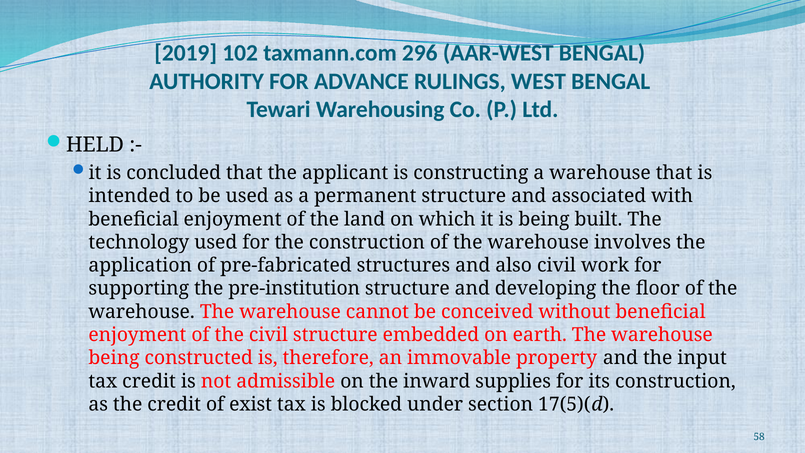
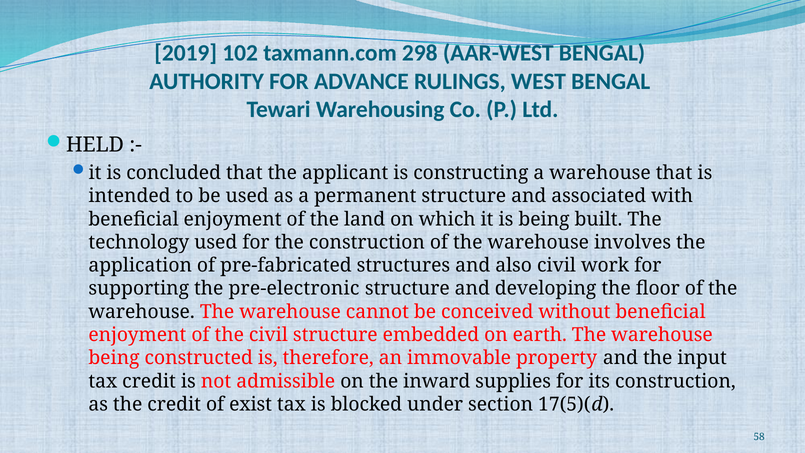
296: 296 -> 298
pre-institution: pre-institution -> pre-electronic
